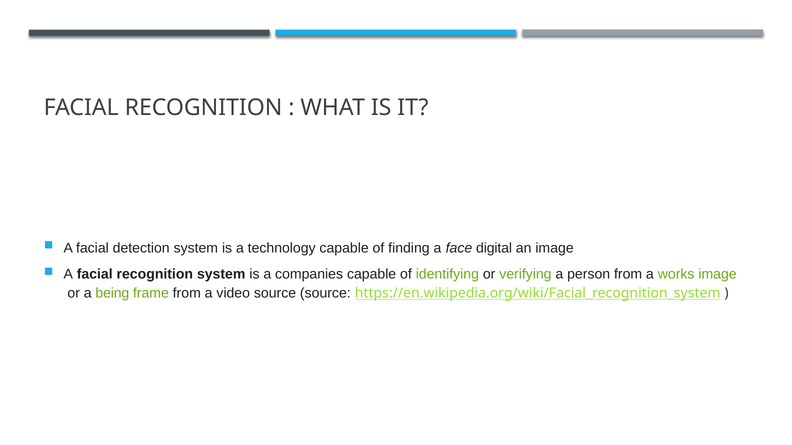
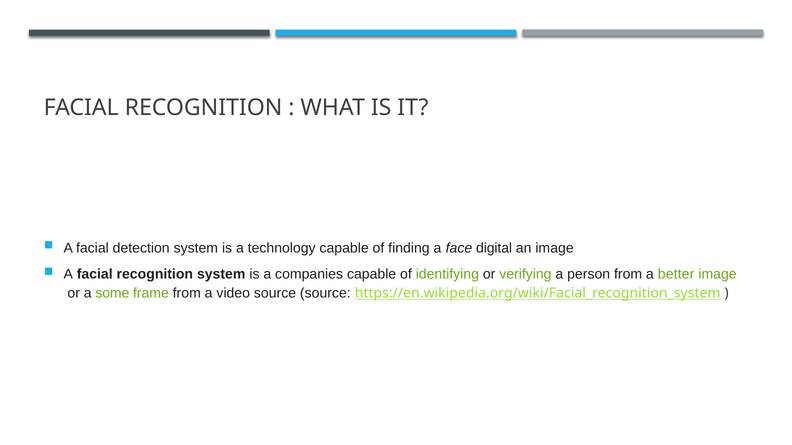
works: works -> better
being: being -> some
